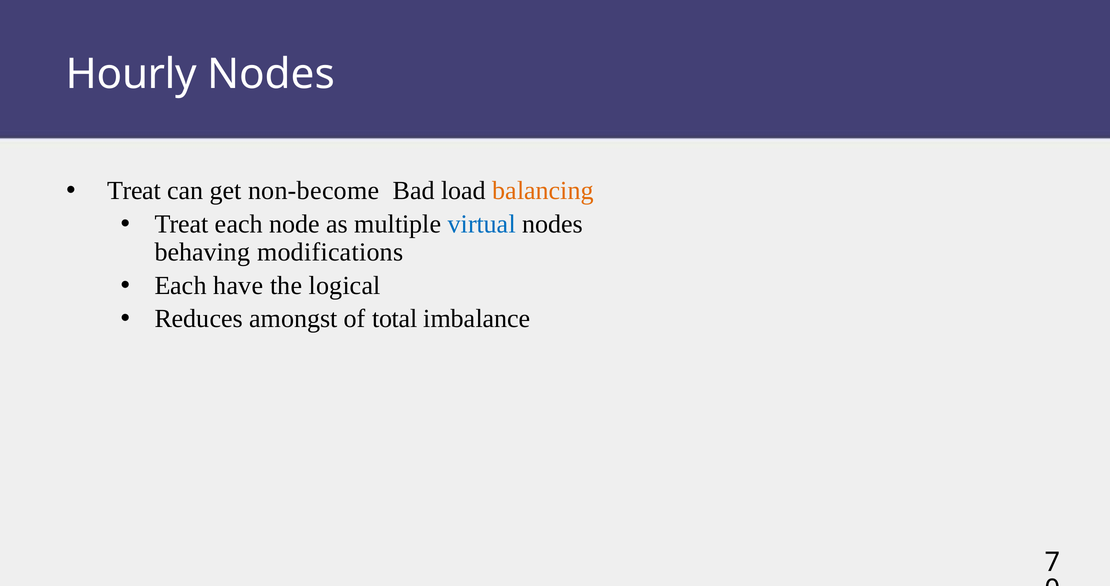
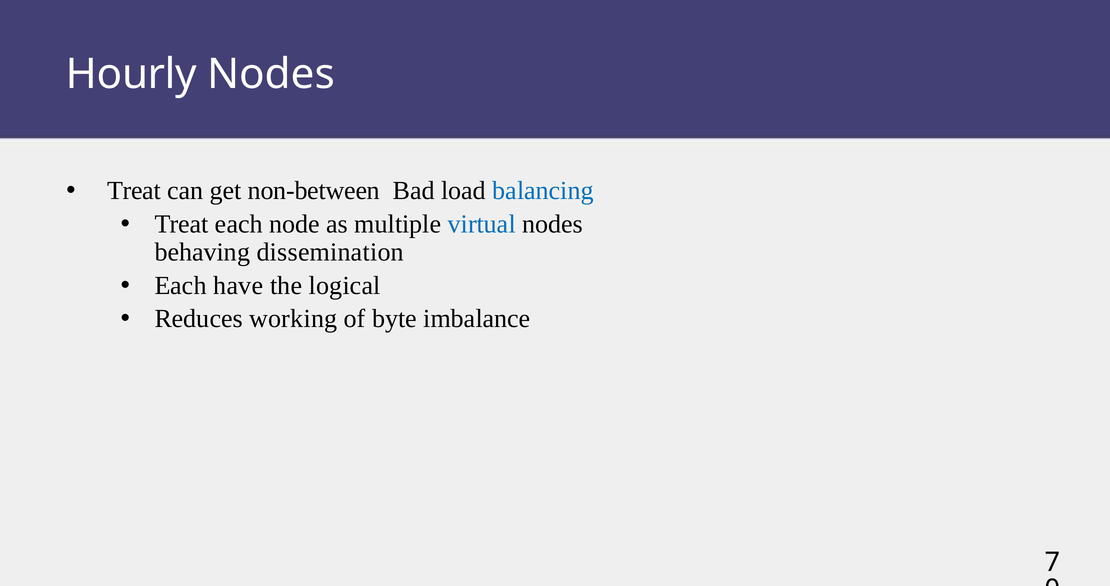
non-become: non-become -> non-between
balancing colour: orange -> blue
modifications: modifications -> dissemination
amongst: amongst -> working
total: total -> byte
